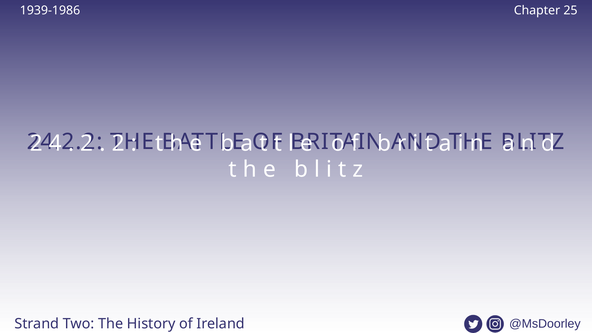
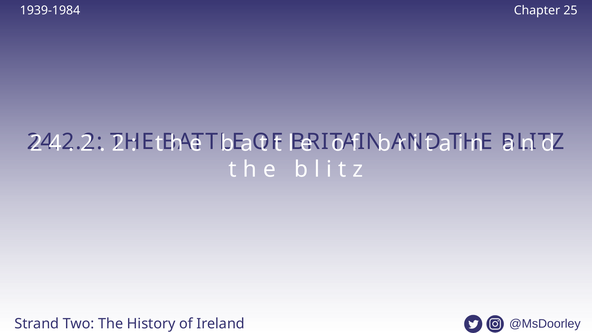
1939-1986: 1939-1986 -> 1939-1984
